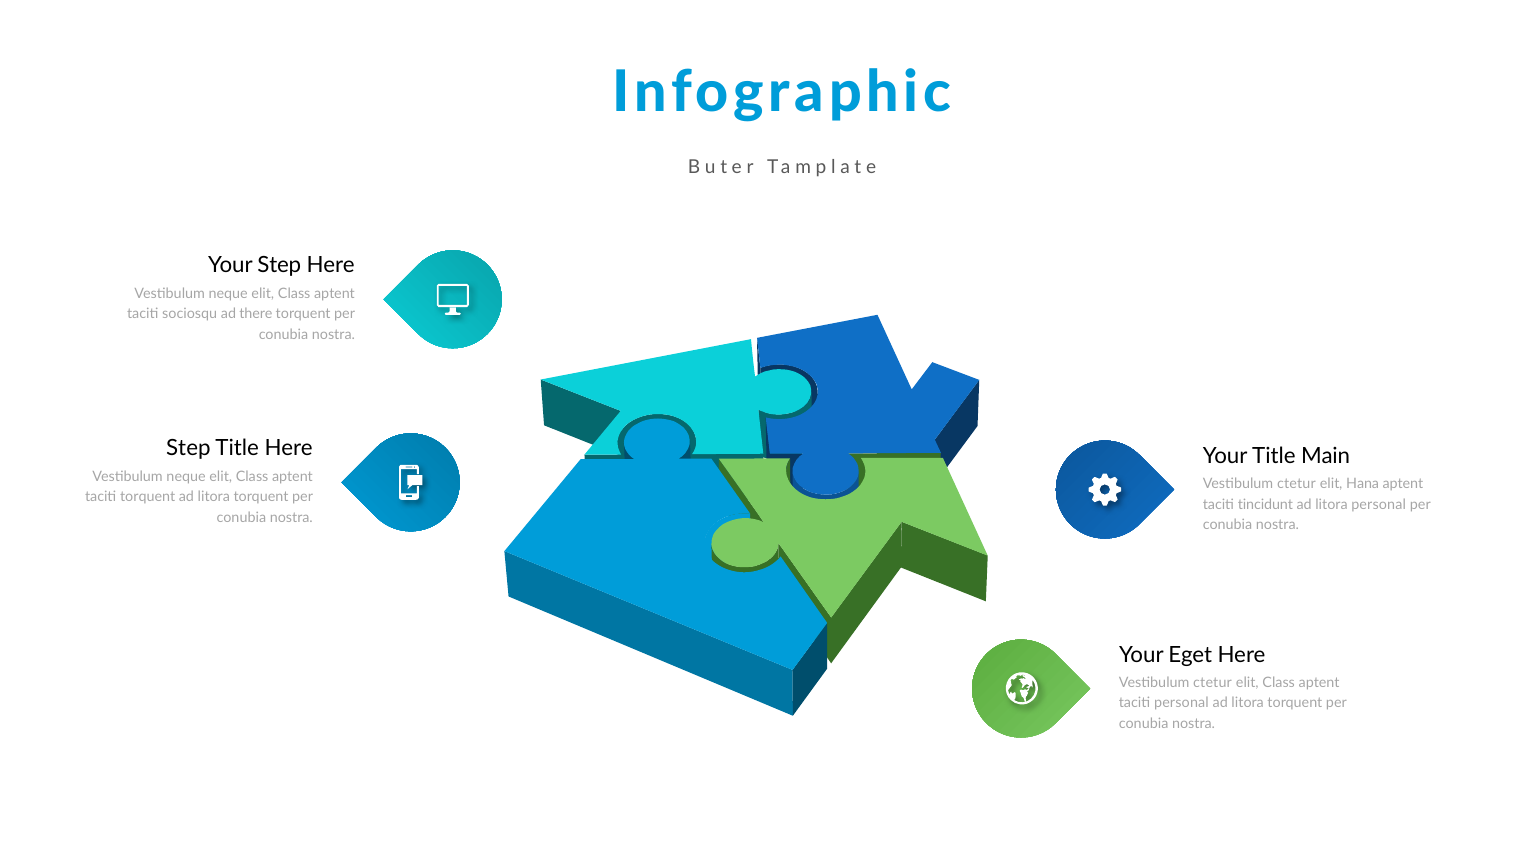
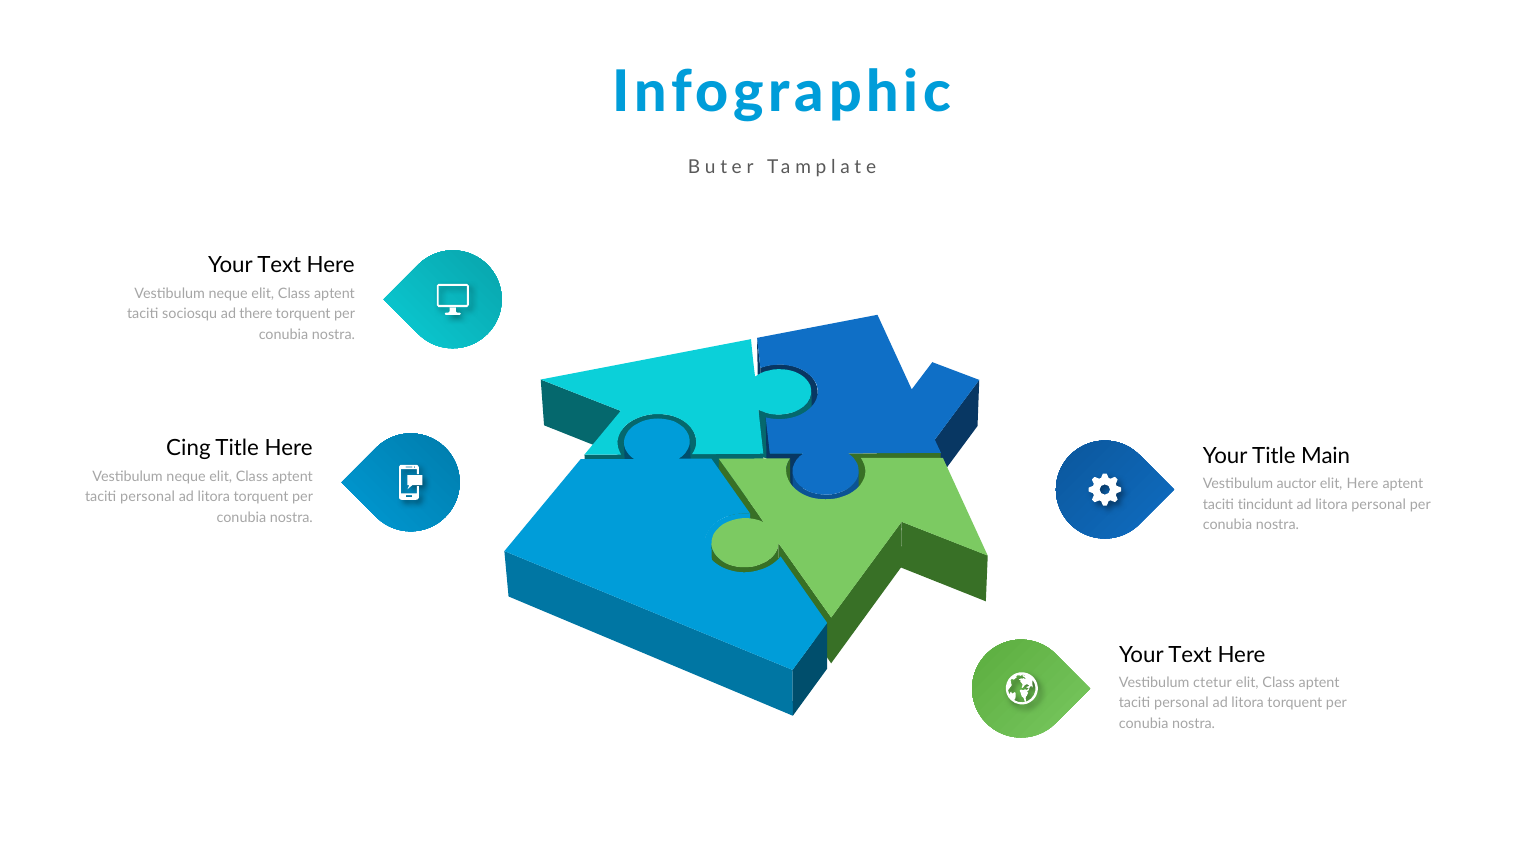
Step at (279, 266): Step -> Text
Step at (188, 448): Step -> Cing
ctetur at (1296, 483): ctetur -> auctor
elit Hana: Hana -> Here
torquent at (148, 497): torquent -> personal
Eget at (1190, 655): Eget -> Text
